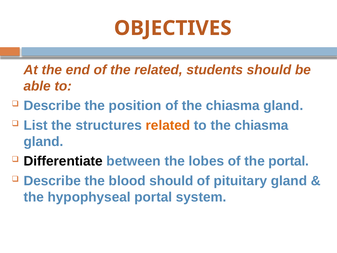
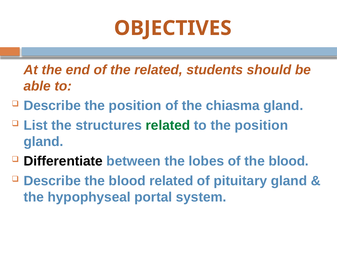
related at (168, 125) colour: orange -> green
to the chiasma: chiasma -> position
of the portal: portal -> blood
blood should: should -> related
